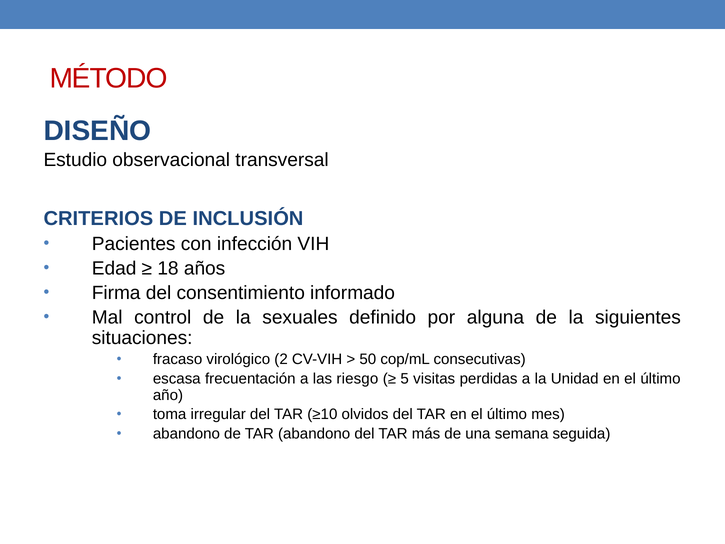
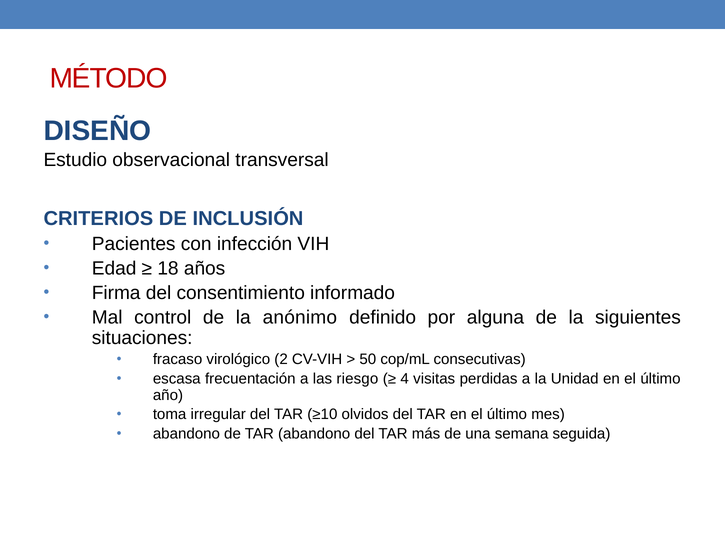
sexuales: sexuales -> anónimo
5: 5 -> 4
